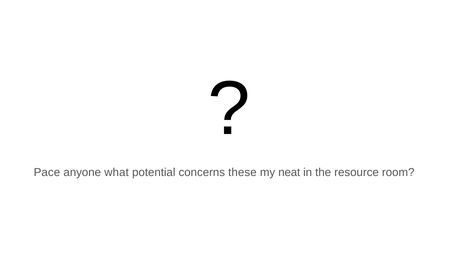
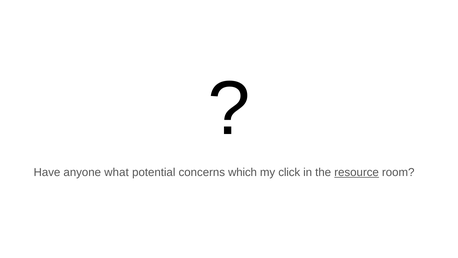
Pace: Pace -> Have
these: these -> which
neat: neat -> click
resource underline: none -> present
